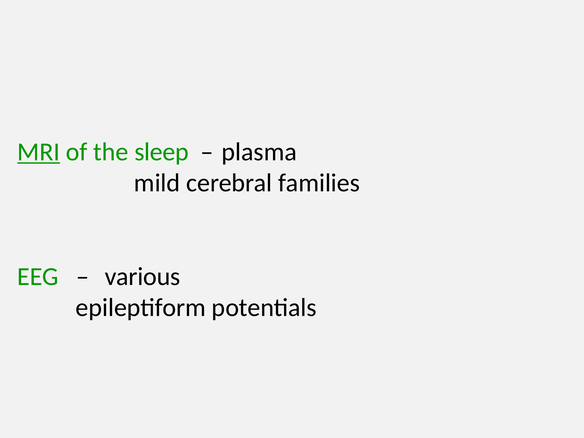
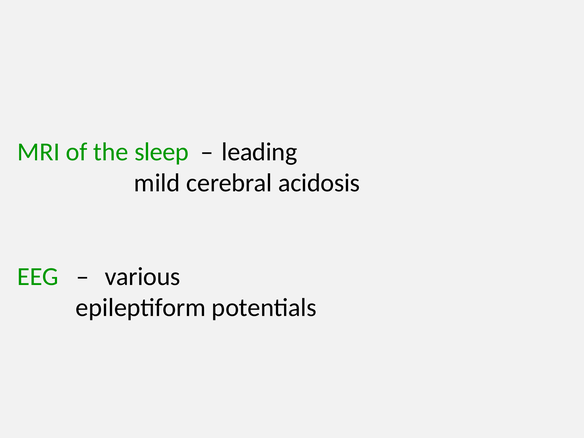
MRI underline: present -> none
plasma: plasma -> leading
families: families -> acidosis
